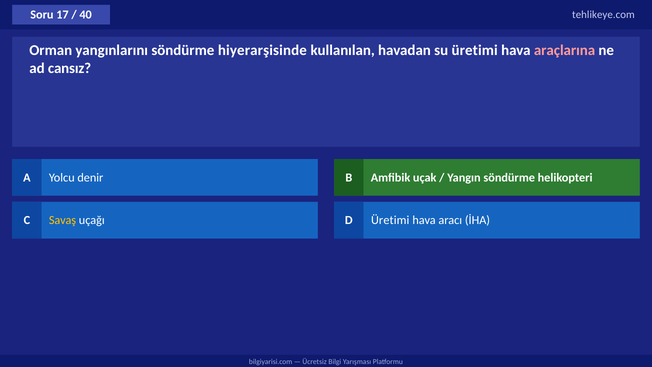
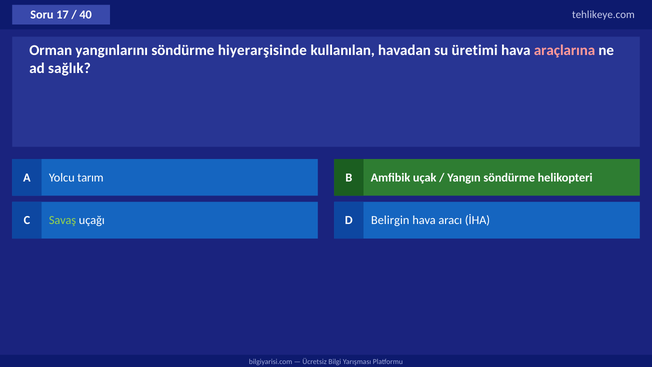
cansız: cansız -> sağlık
denir: denir -> tarım
Savaş colour: yellow -> light green
D Üretimi: Üretimi -> Belirgin
